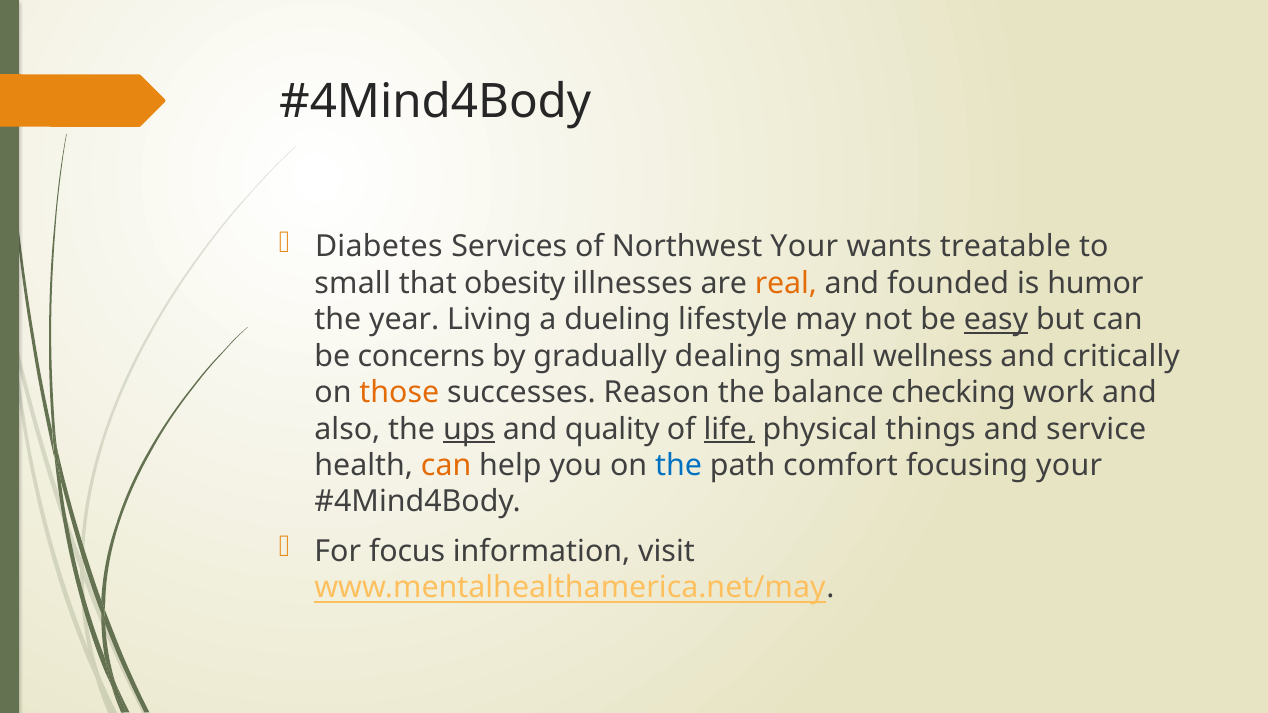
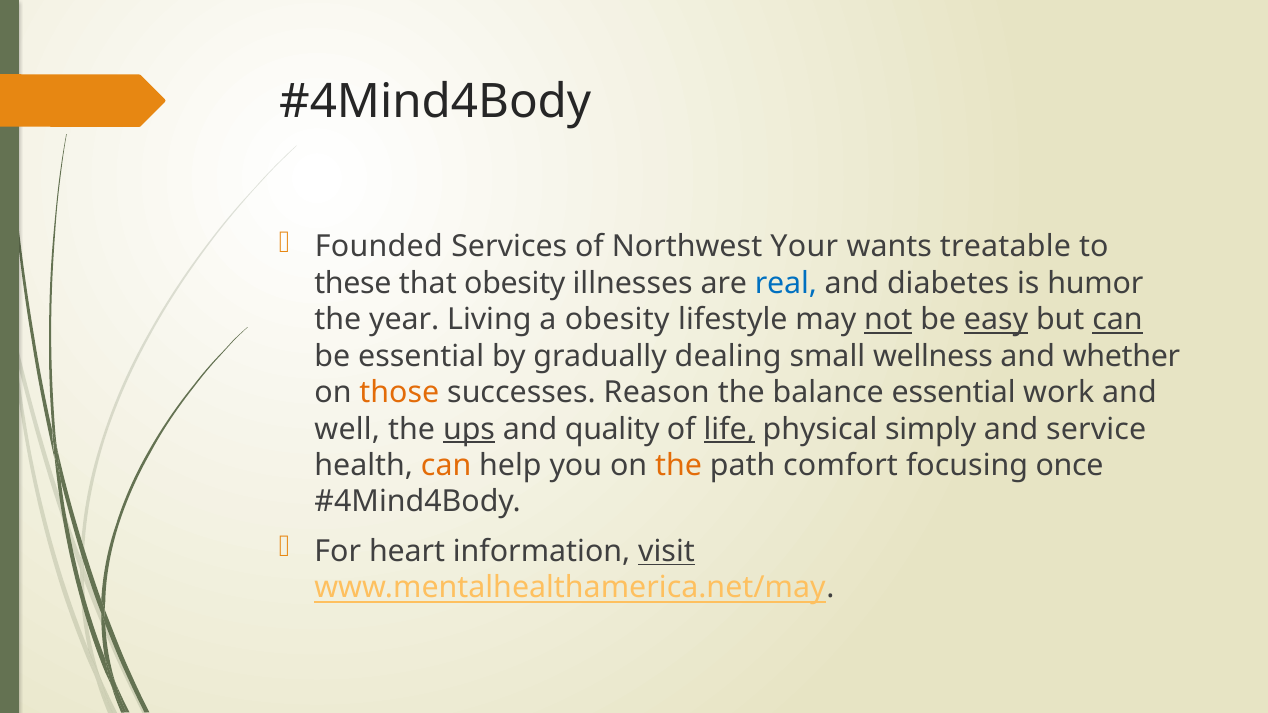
Diabetes: Diabetes -> Founded
small at (353, 283): small -> these
real colour: orange -> blue
founded: founded -> diabetes
a dueling: dueling -> obesity
not underline: none -> present
can at (1118, 320) underline: none -> present
be concerns: concerns -> essential
critically: critically -> whether
balance checking: checking -> essential
also: also -> well
things: things -> simply
the at (678, 466) colour: blue -> orange
focusing your: your -> once
focus: focus -> heart
visit underline: none -> present
